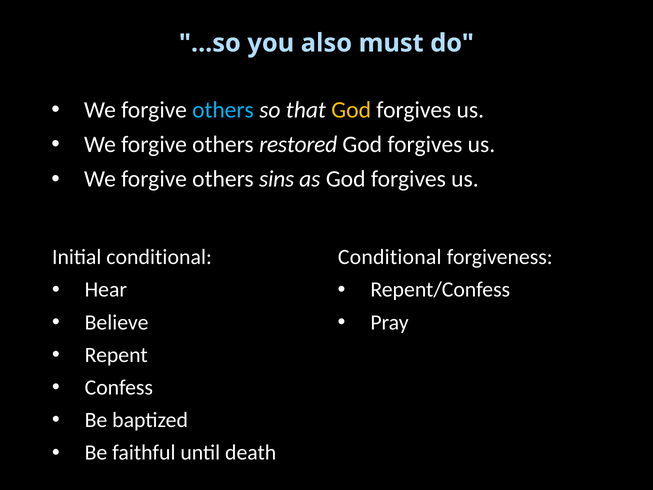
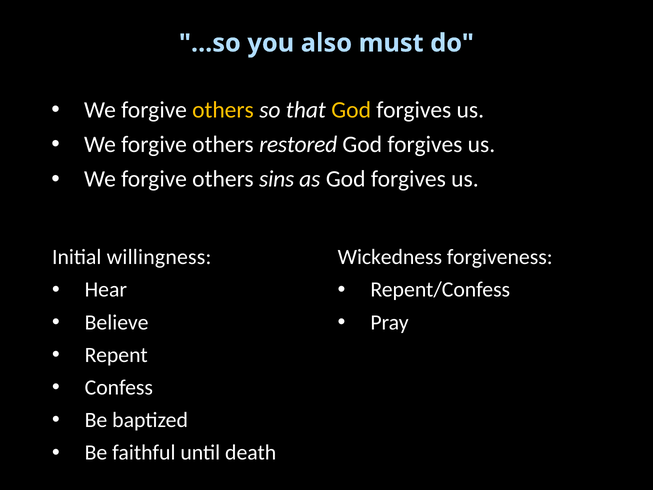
others at (223, 110) colour: light blue -> yellow
Initial conditional: conditional -> willingness
Conditional at (390, 257): Conditional -> Wickedness
